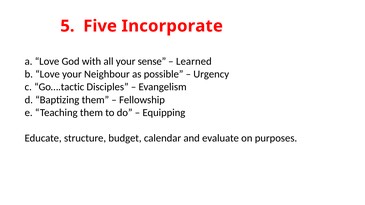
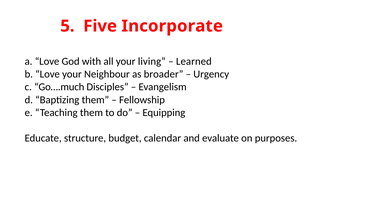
sense: sense -> living
possible: possible -> broader
Go….tactic: Go….tactic -> Go….much
